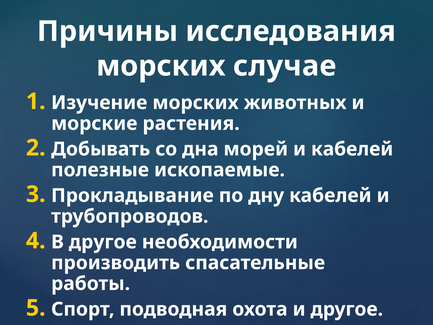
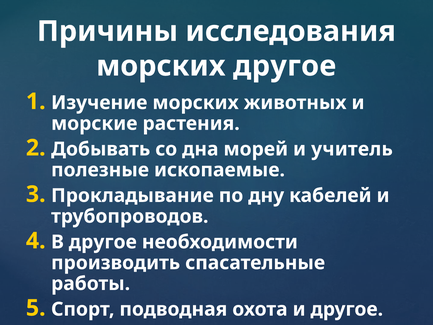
морских случае: случае -> другое
и кабелей: кабелей -> учитель
